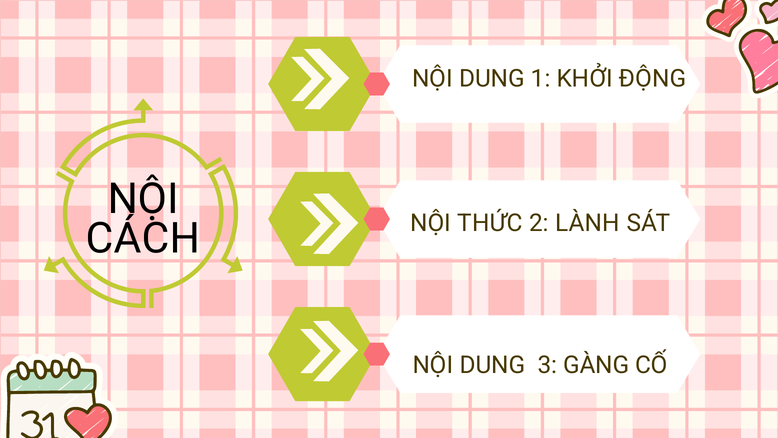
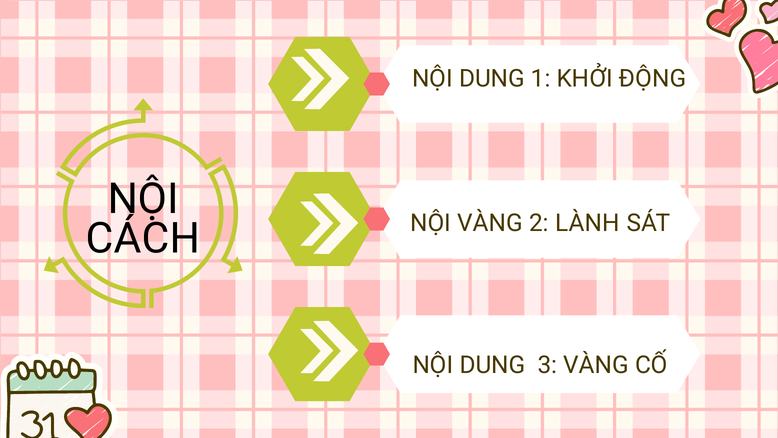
NỘI THỨC: THỨC -> VÀNG
3 GÀNG: GÀNG -> VÀNG
